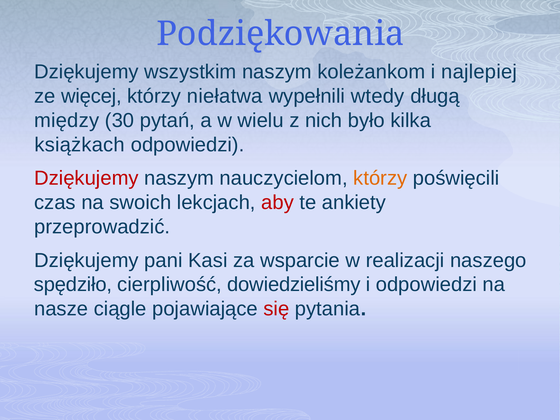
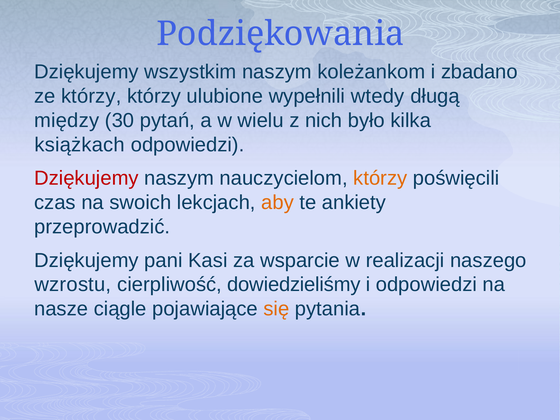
najlepiej: najlepiej -> zbadano
ze więcej: więcej -> którzy
niełatwa: niełatwa -> ulubione
aby colour: red -> orange
spędziło: spędziło -> wzrostu
się colour: red -> orange
